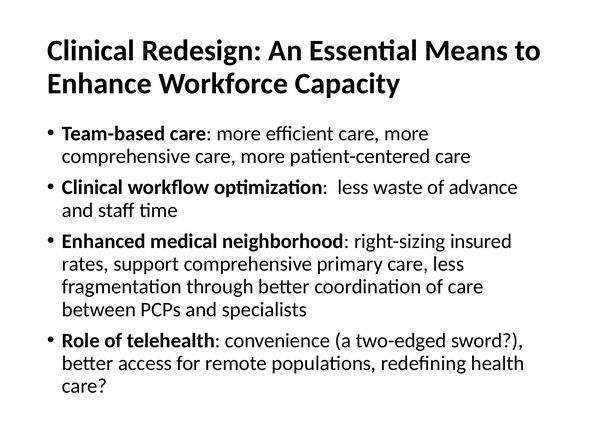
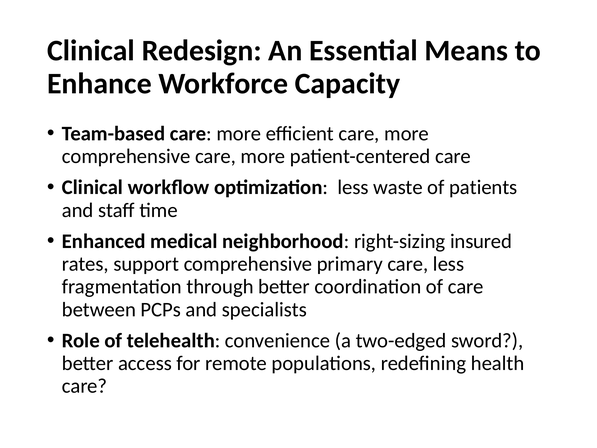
advance: advance -> patients
